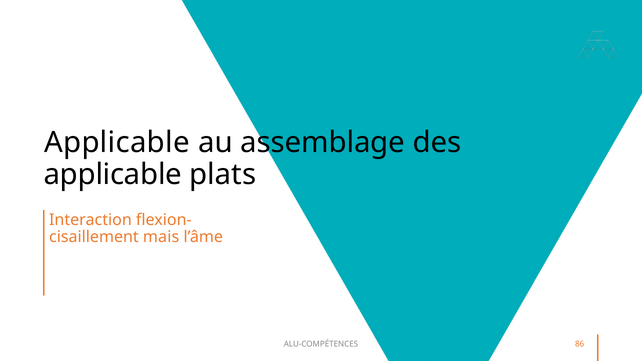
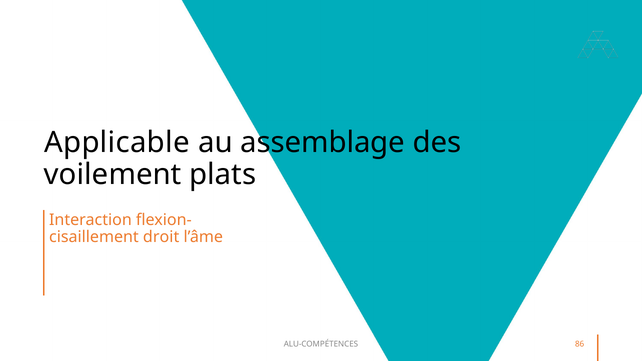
applicable at (113, 175): applicable -> voilement
mais: mais -> droit
